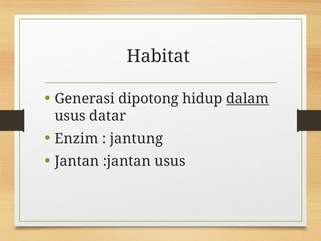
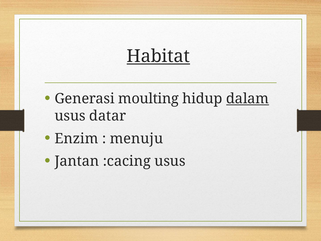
Habitat underline: none -> present
dipotong: dipotong -> moulting
jantung: jantung -> menuju
:jantan: :jantan -> :cacing
